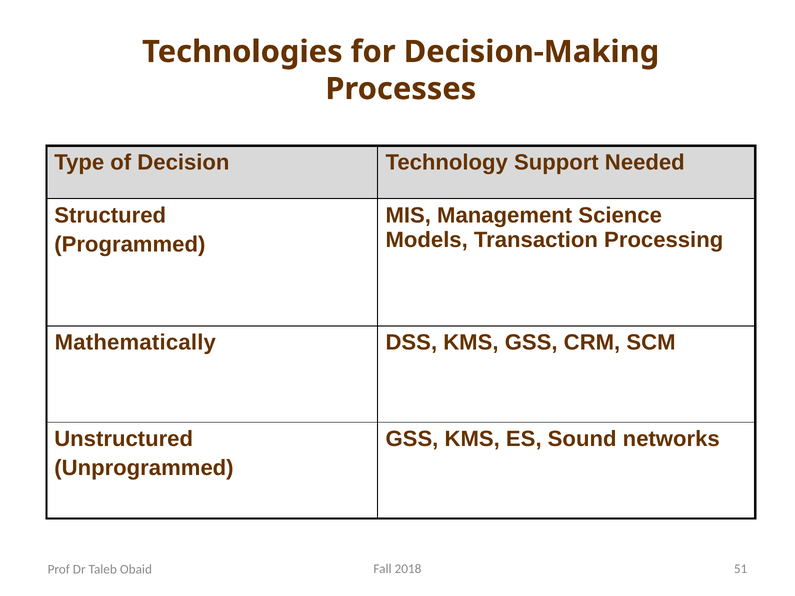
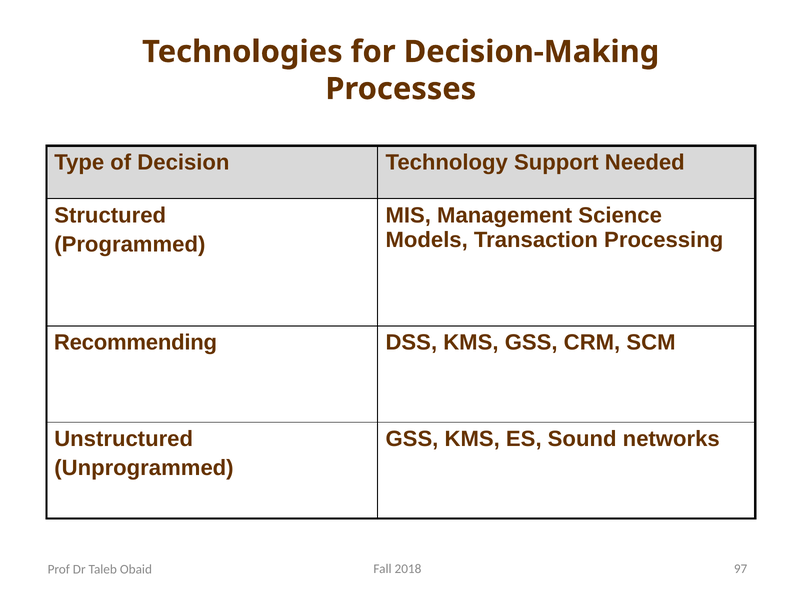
Mathematically: Mathematically -> Recommending
51: 51 -> 97
